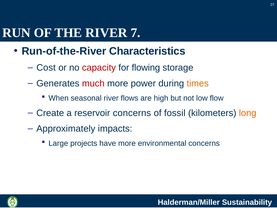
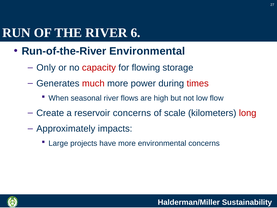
7: 7 -> 6
Run-of-the-River Characteristics: Characteristics -> Environmental
Cost: Cost -> Only
times colour: orange -> red
fossil: fossil -> scale
long colour: orange -> red
